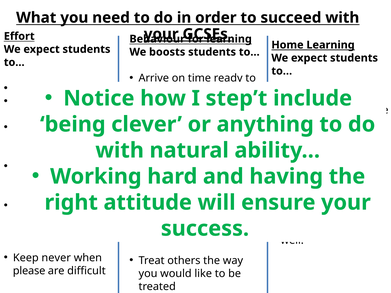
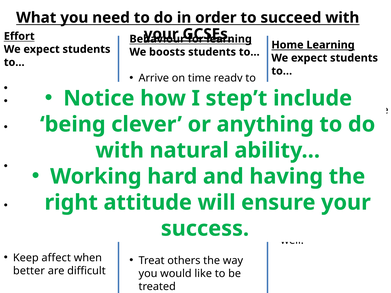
Keep never: never -> affect
please: please -> better
